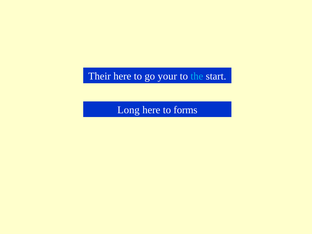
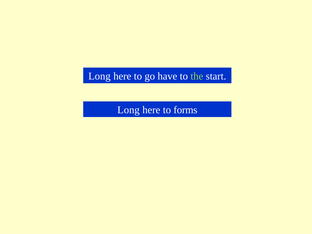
Their at (100, 76): Their -> Long
your: your -> have
the colour: light blue -> light green
